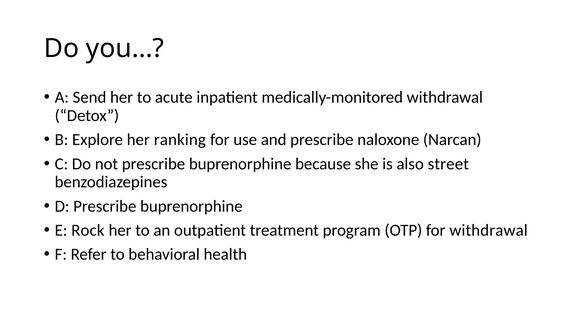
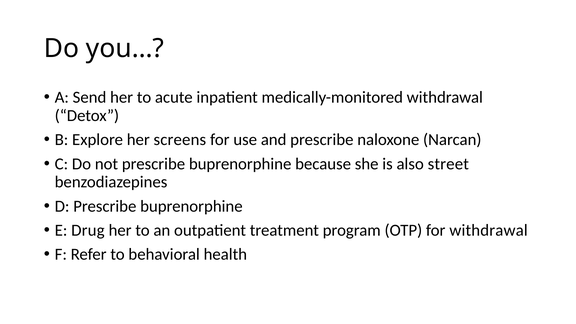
ranking: ranking -> screens
Rock: Rock -> Drug
